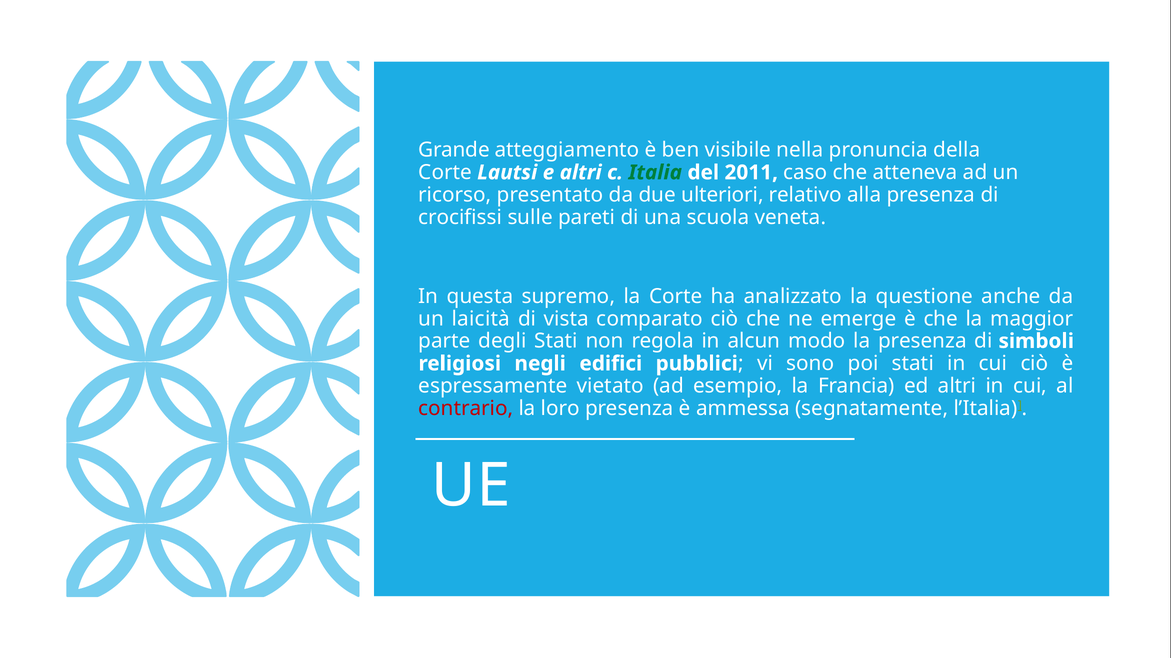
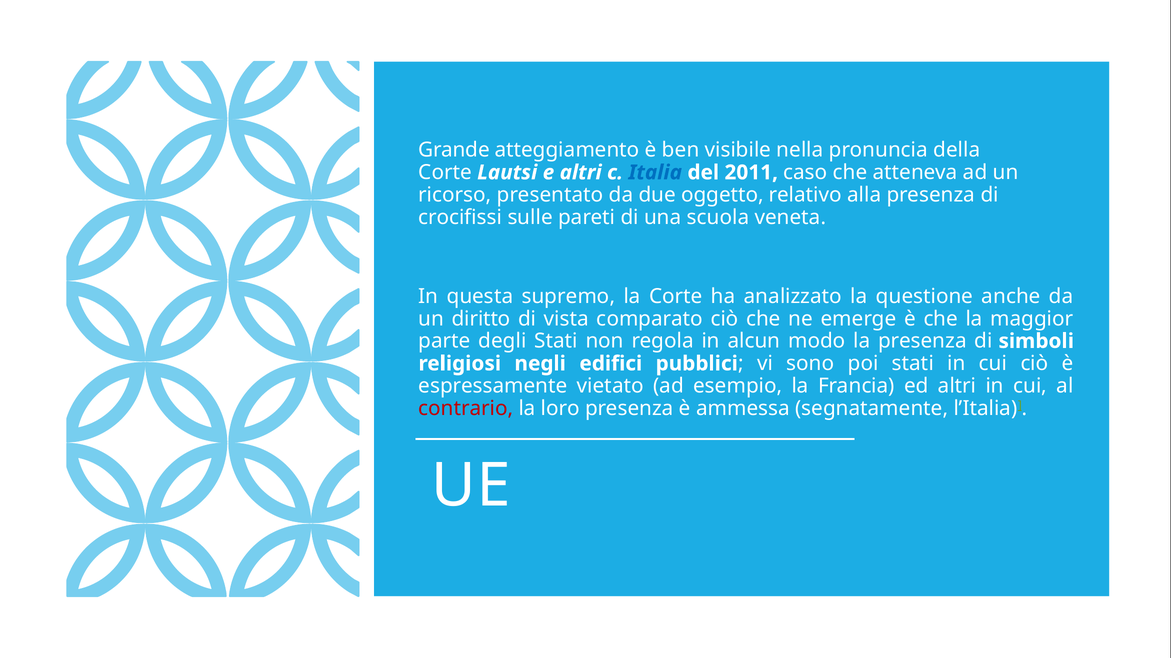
Italia colour: green -> blue
ulteriori: ulteriori -> oggetto
laicità: laicità -> diritto
